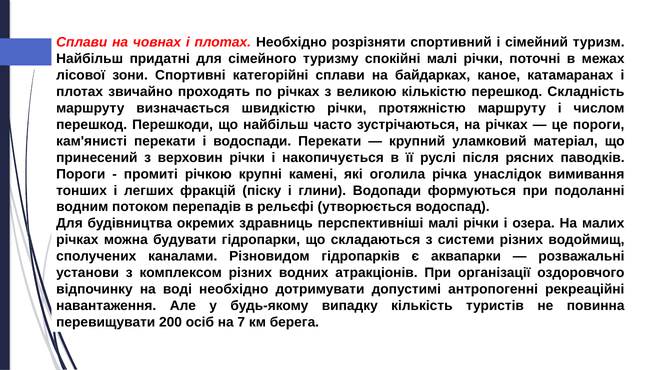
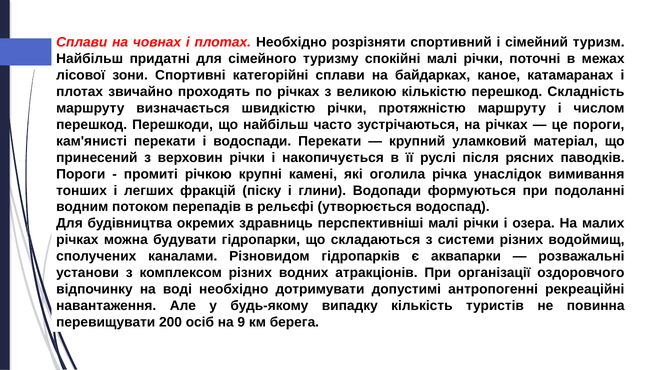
7: 7 -> 9
